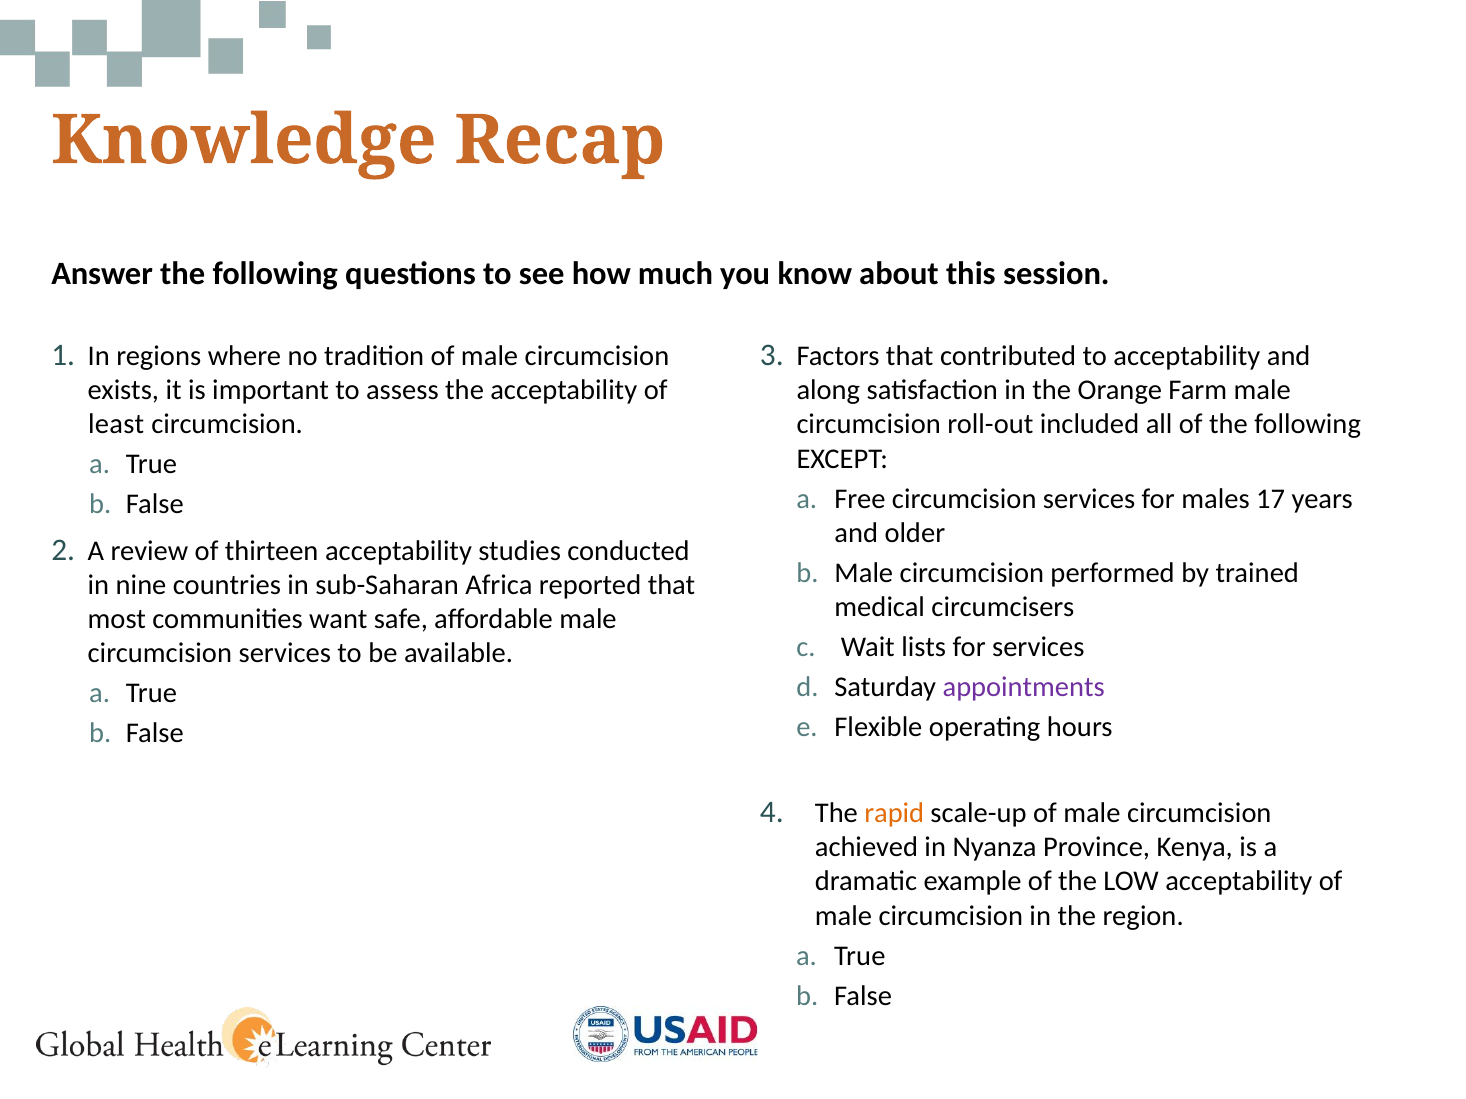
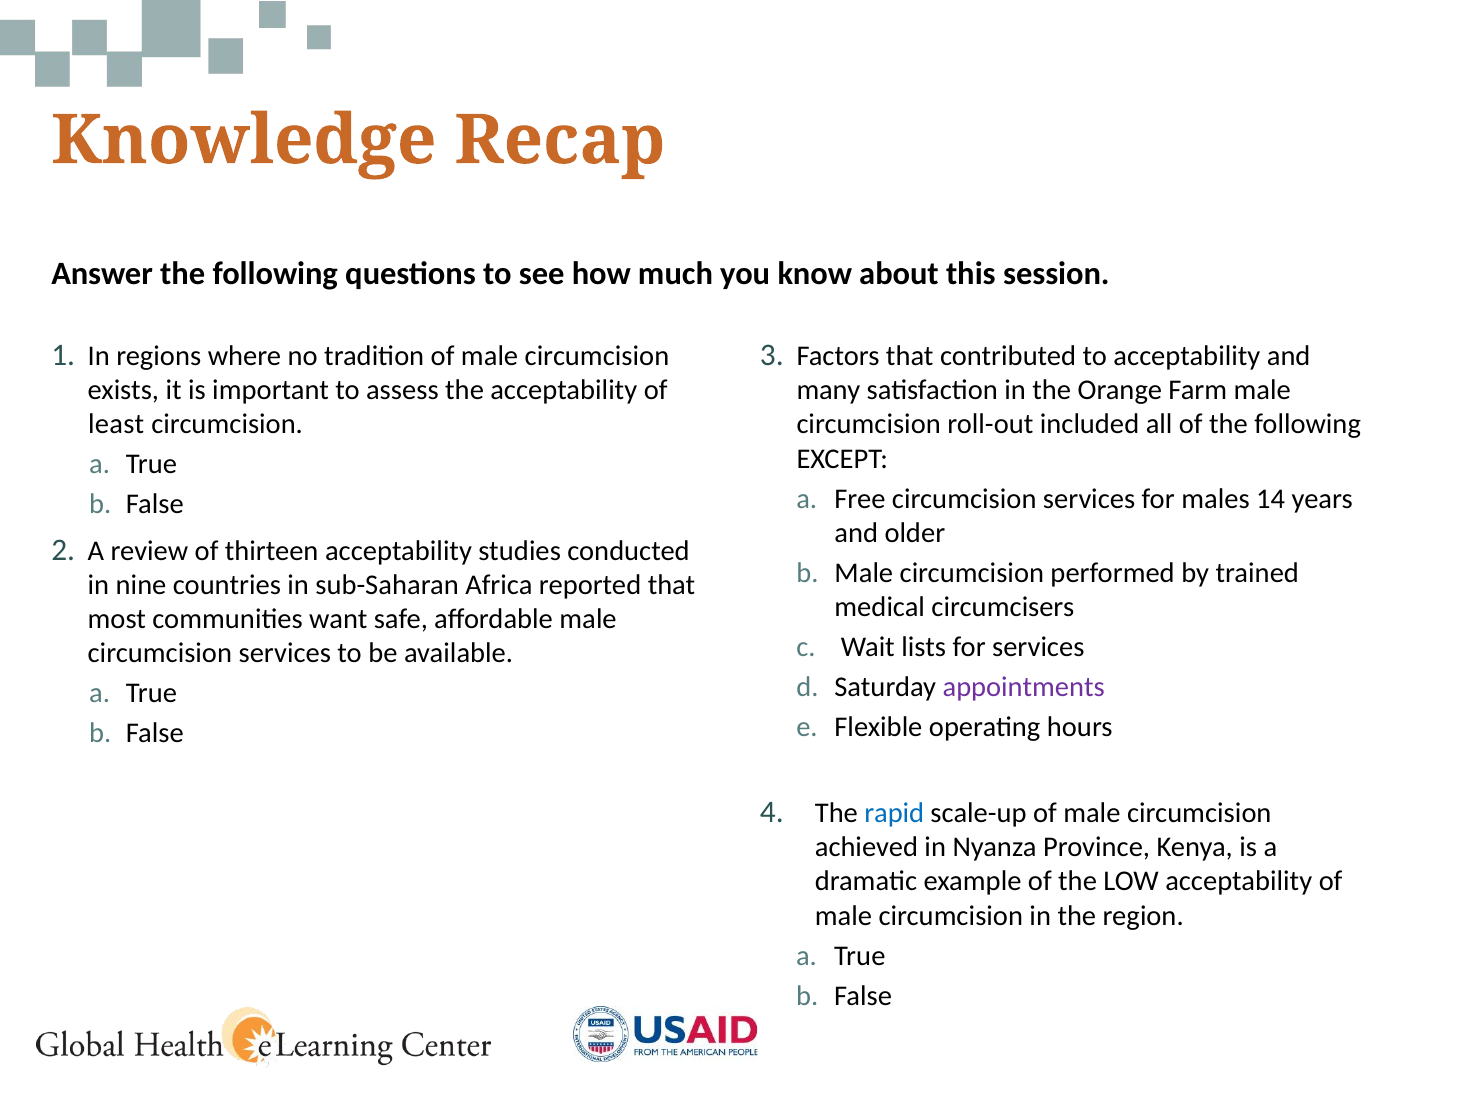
along: along -> many
17: 17 -> 14
rapid colour: orange -> blue
